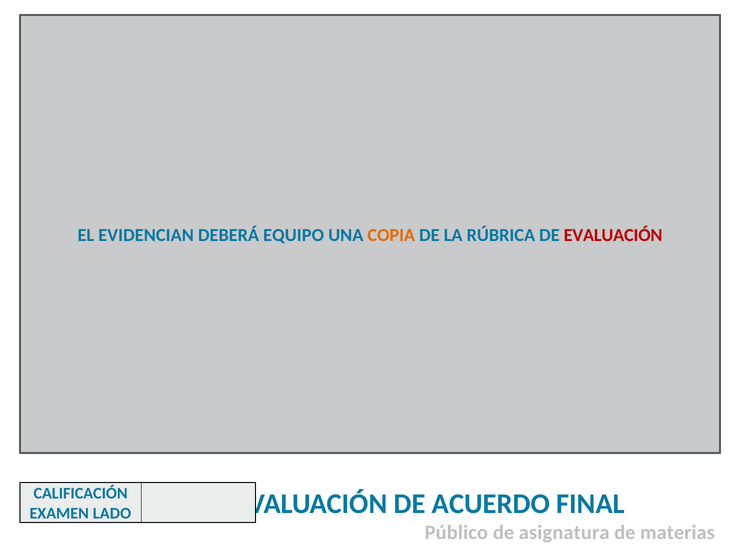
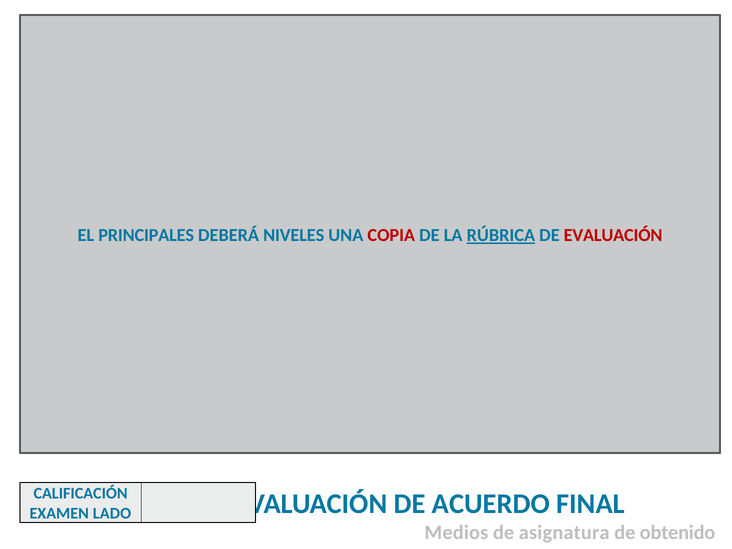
EVIDENCIAN: EVIDENCIAN -> PRINCIPALES
EQUIPO: EQUIPO -> NIVELES
COPIA colour: orange -> red
RÚBRICA underline: none -> present
Público: Público -> Medios
materias: materias -> obtenido
